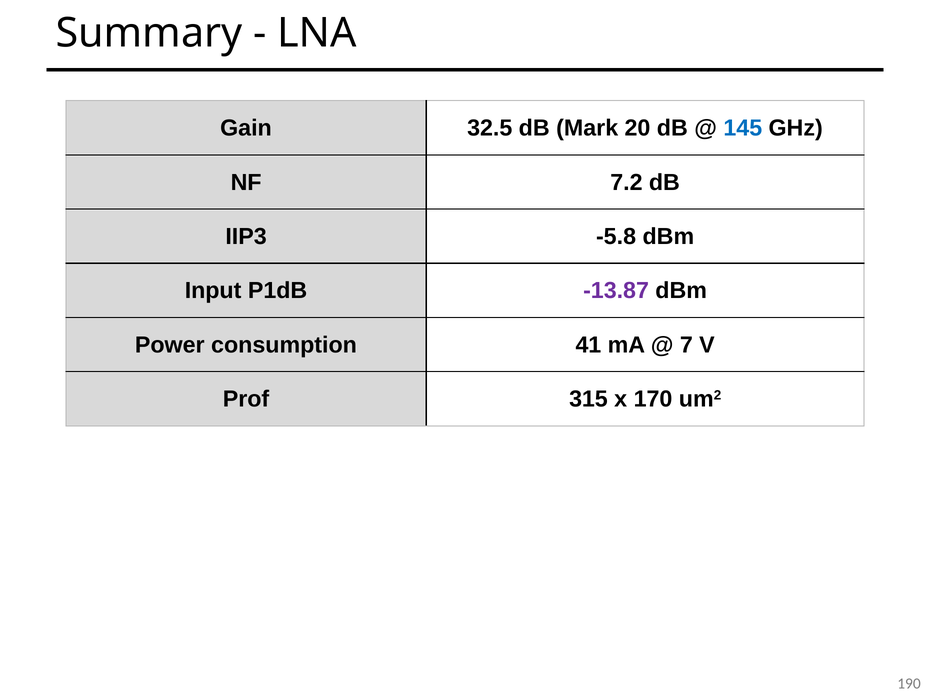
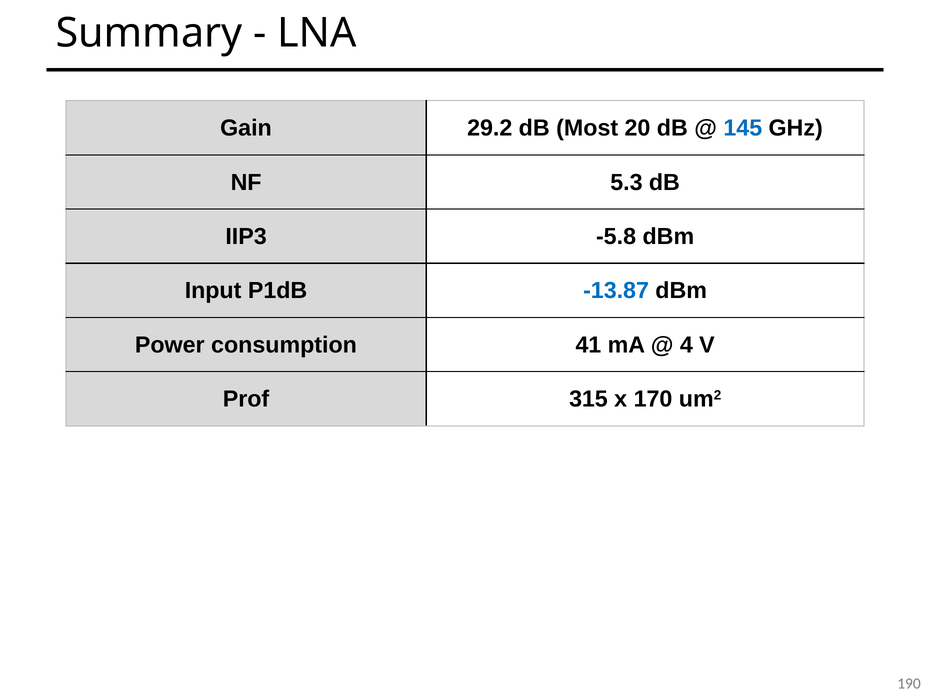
32.5: 32.5 -> 29.2
Mark: Mark -> Most
7.2: 7.2 -> 5.3
-13.87 colour: purple -> blue
7: 7 -> 4
